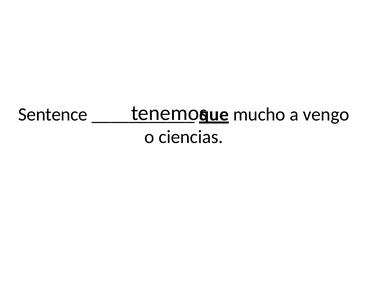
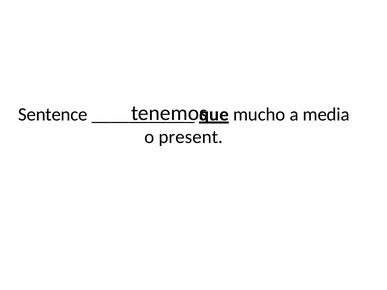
vengo: vengo -> media
ciencias: ciencias -> present
